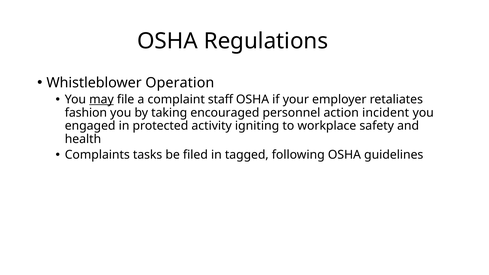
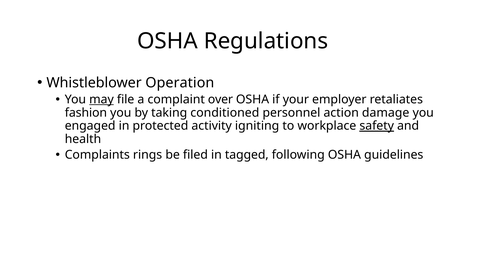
staff: staff -> over
encouraged: encouraged -> conditioned
incident: incident -> damage
safety underline: none -> present
tasks: tasks -> rings
